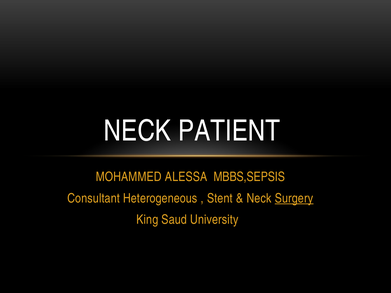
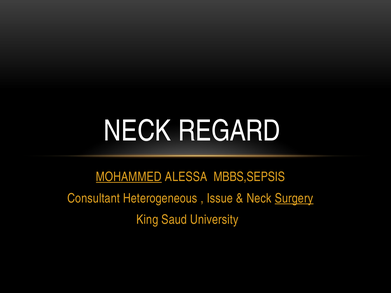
PATIENT: PATIENT -> REGARD
MOHAMMED underline: none -> present
Stent: Stent -> Issue
